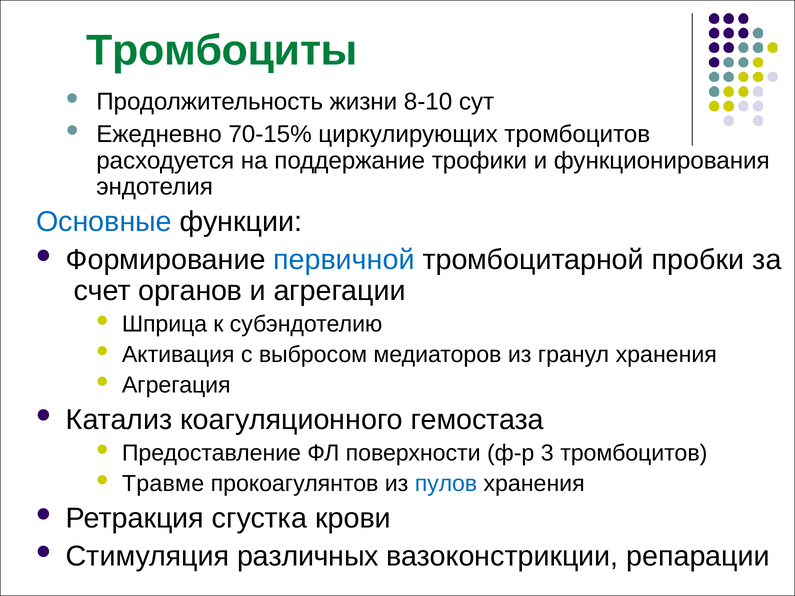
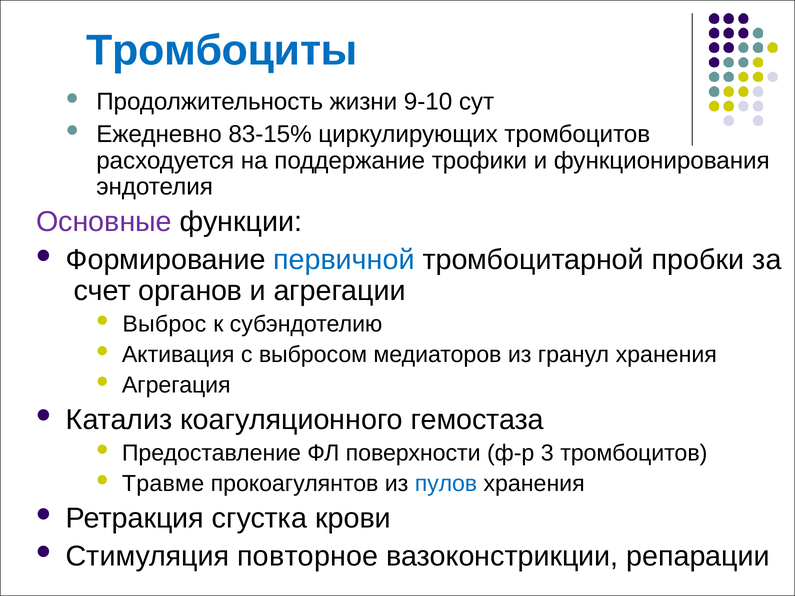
Тромбоциты colour: green -> blue
8-10: 8-10 -> 9-10
70-15%: 70-15% -> 83-15%
Основные colour: blue -> purple
Шприца: Шприца -> Выброс
различных: различных -> повторное
